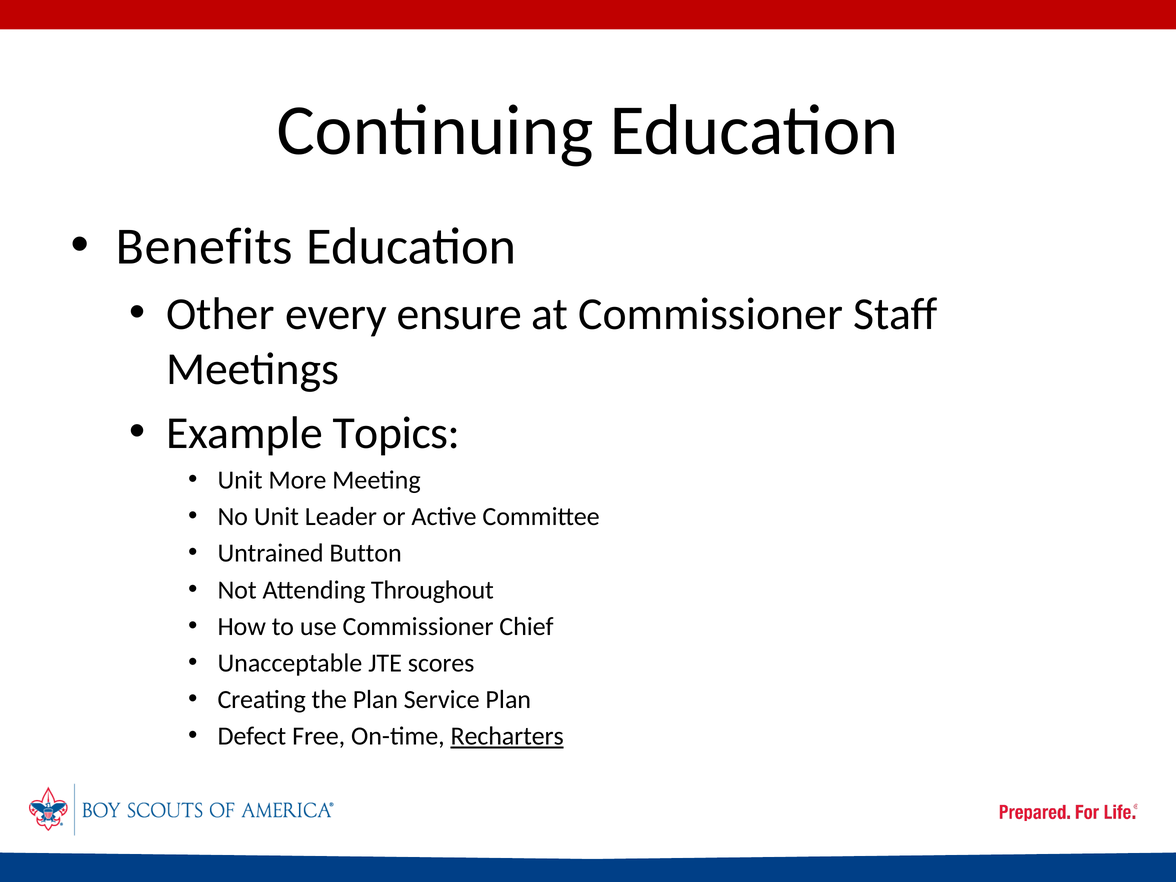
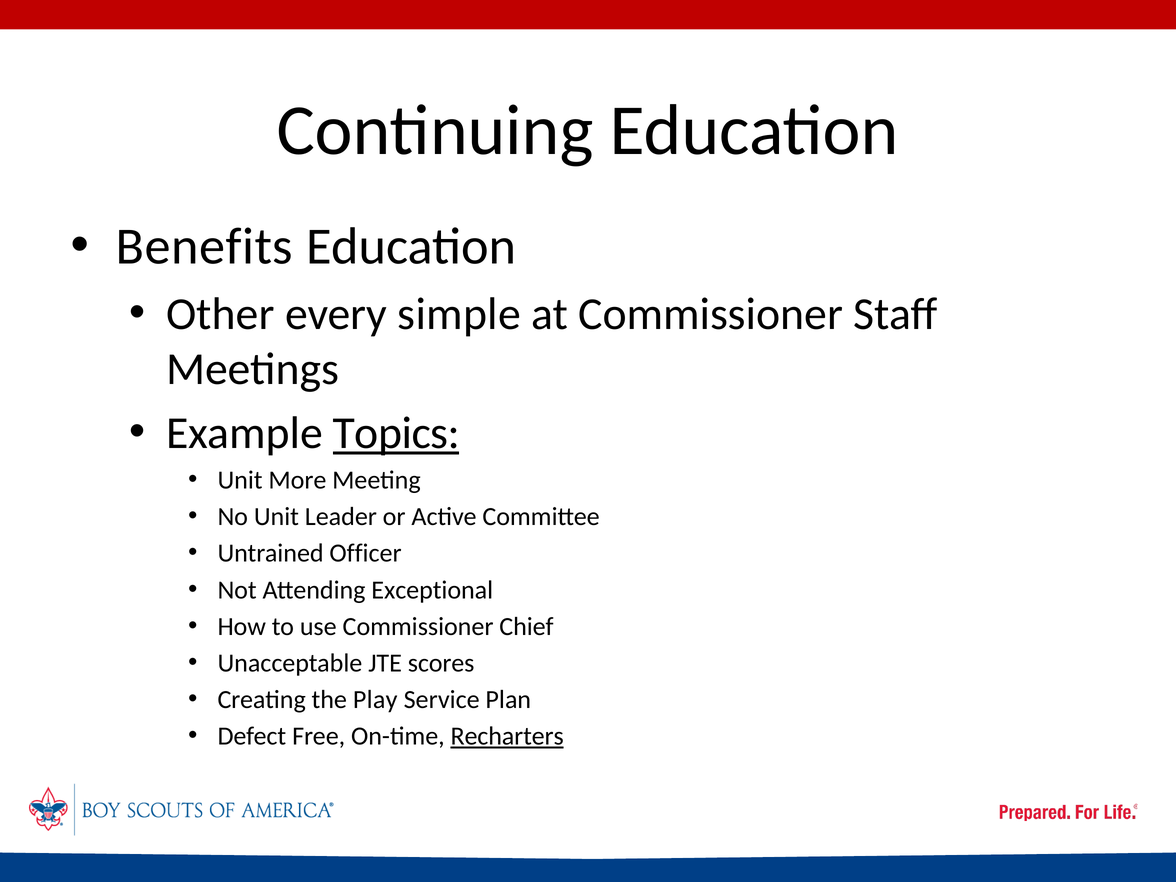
ensure: ensure -> simple
Topics underline: none -> present
Button: Button -> Officer
Throughout: Throughout -> Exceptional
the Plan: Plan -> Play
